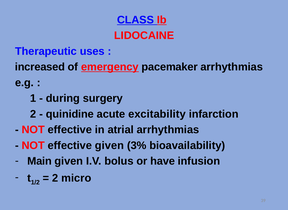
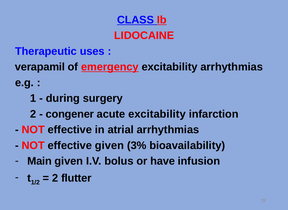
increased: increased -> verapamil
emergency pacemaker: pacemaker -> excitability
quinidine: quinidine -> congener
micro: micro -> flutter
